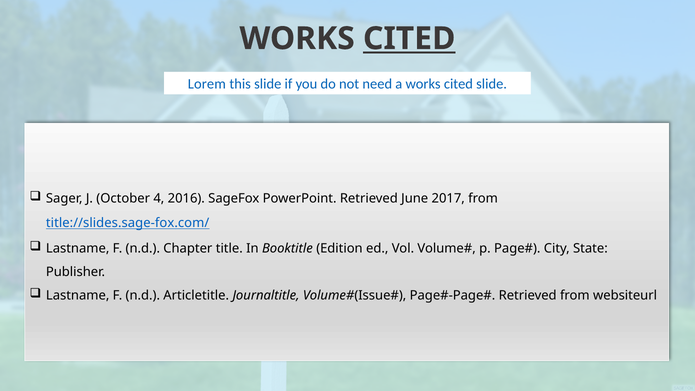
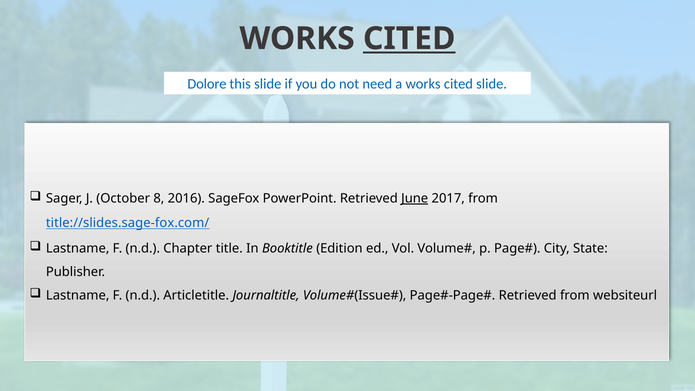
Lorem: Lorem -> Dolore
4: 4 -> 8
June underline: none -> present
